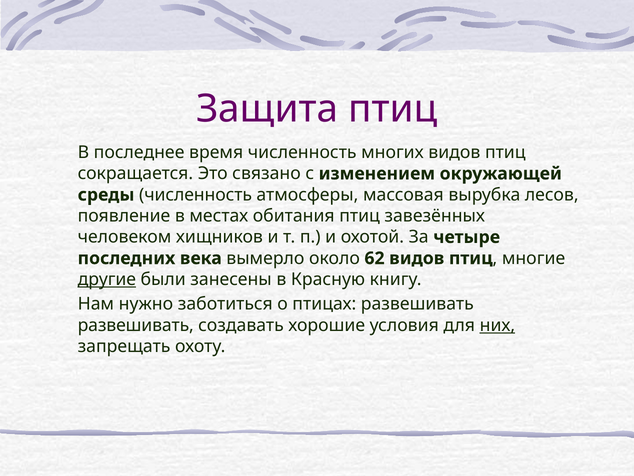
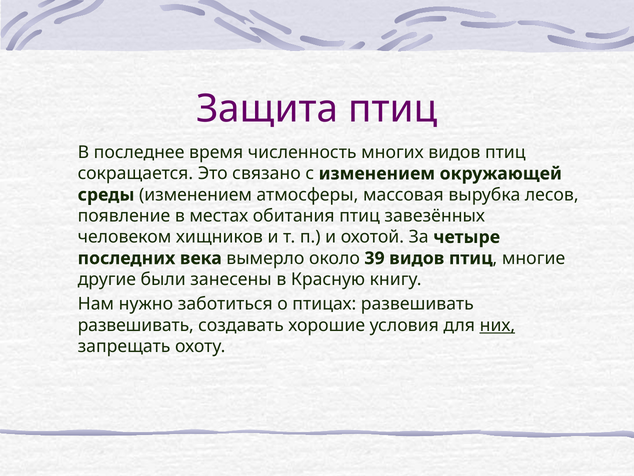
среды численность: численность -> изменением
62: 62 -> 39
другие underline: present -> none
